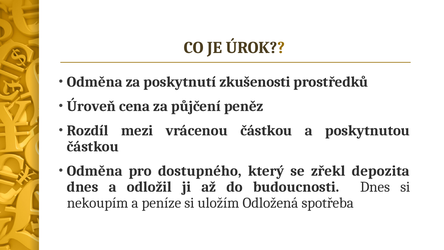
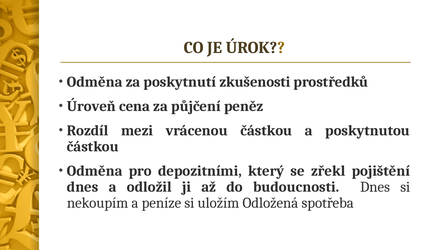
dostupného: dostupného -> depozitními
depozita: depozita -> pojištění
